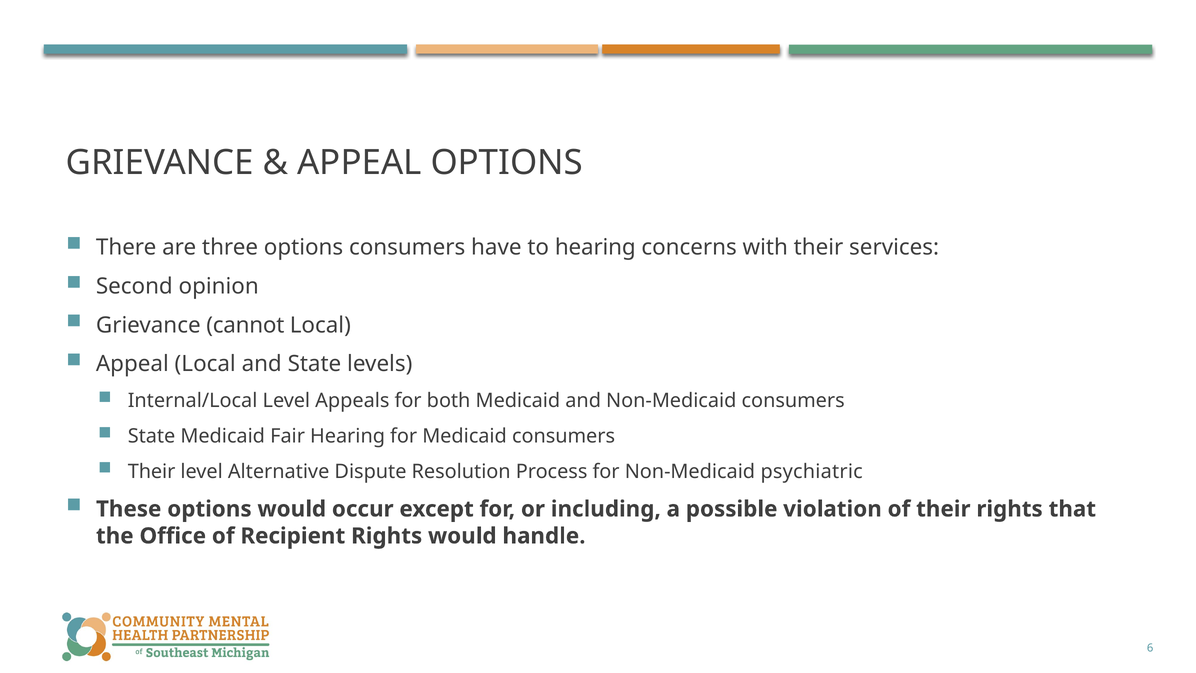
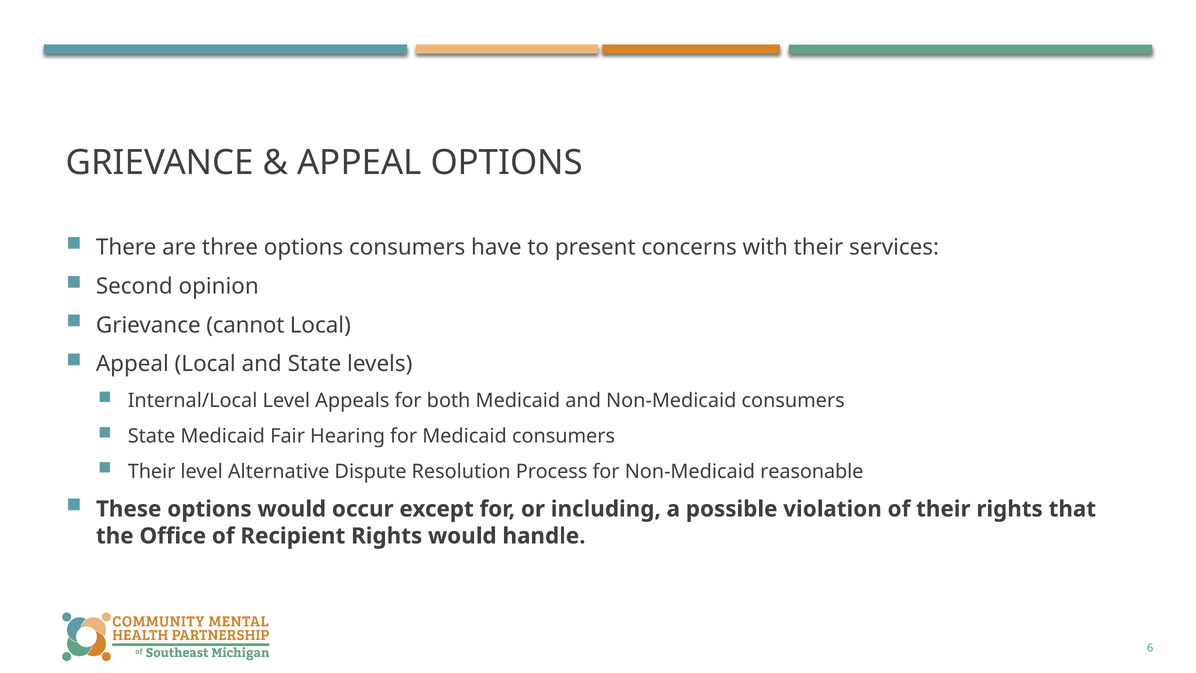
to hearing: hearing -> present
psychiatric: psychiatric -> reasonable
